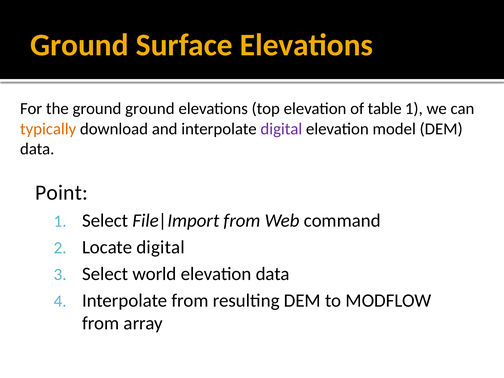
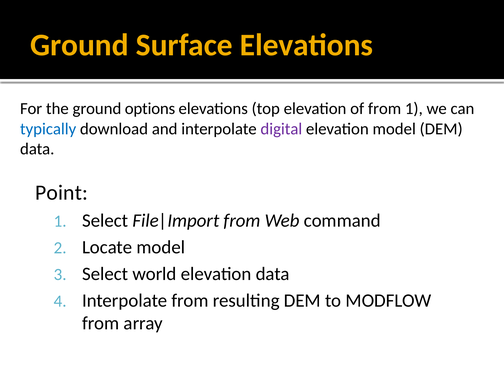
ground ground: ground -> options
of table: table -> from
typically colour: orange -> blue
Locate digital: digital -> model
